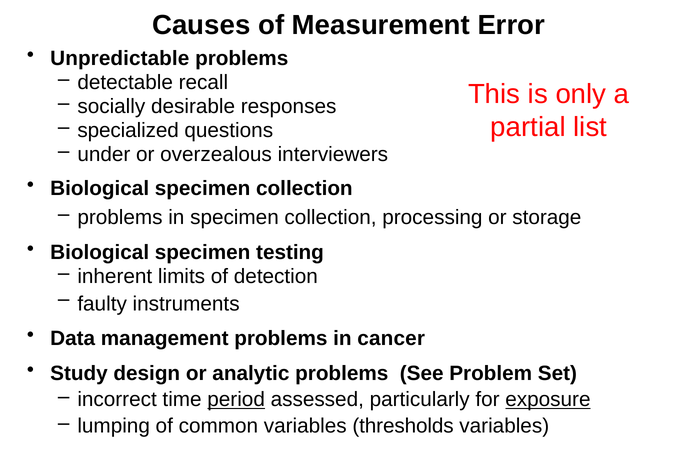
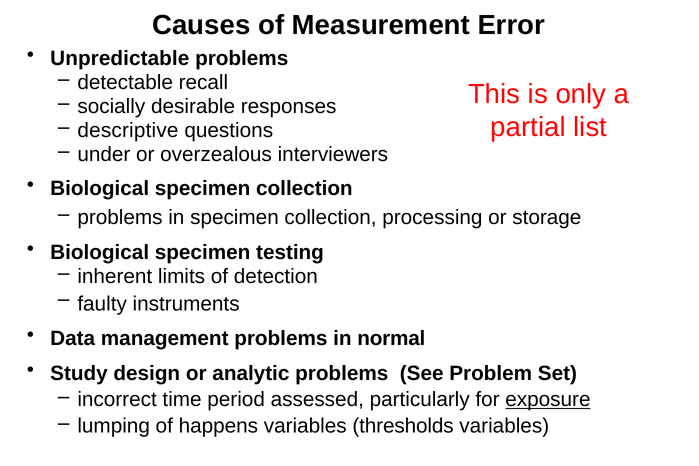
specialized: specialized -> descriptive
cancer: cancer -> normal
period underline: present -> none
common: common -> happens
